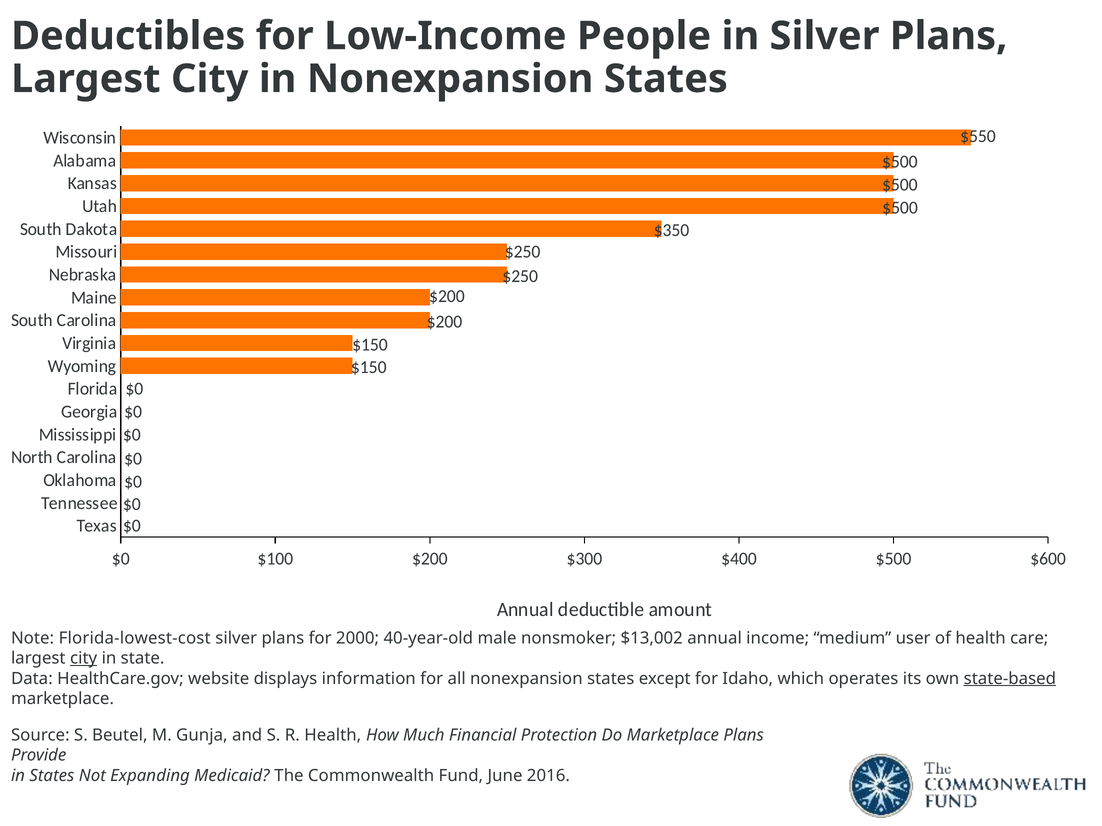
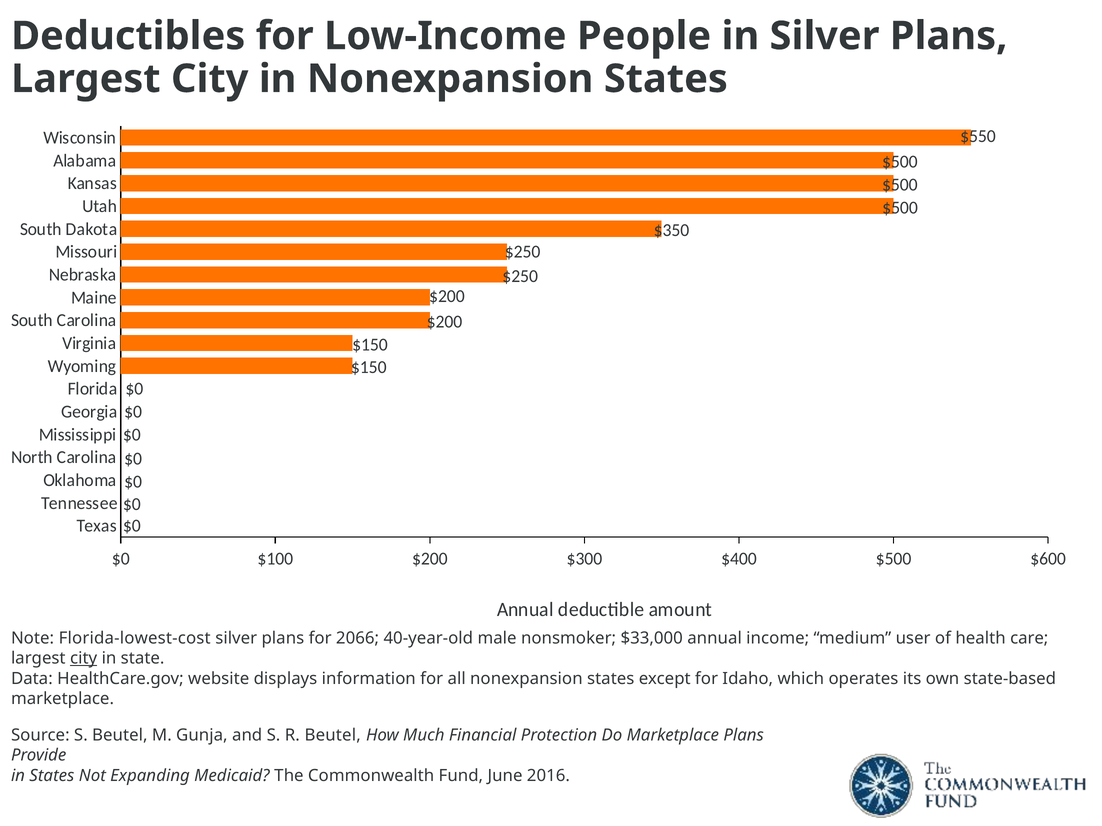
2000: 2000 -> 2066
$13,002: $13,002 -> $33,000
state-based underline: present -> none
R Health: Health -> Beutel
